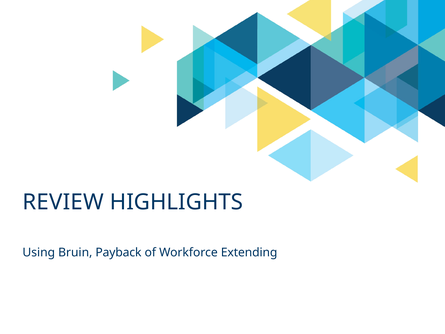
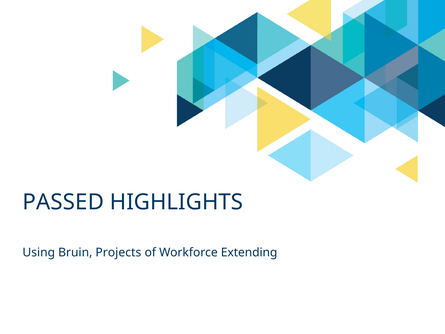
REVIEW: REVIEW -> PASSED
Payback: Payback -> Projects
